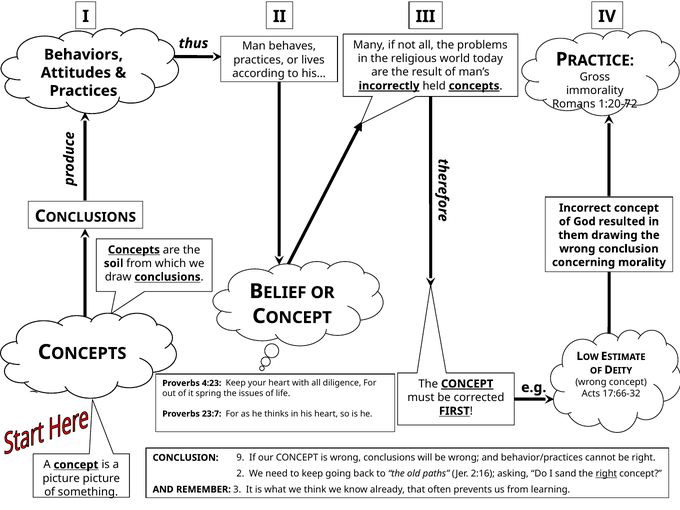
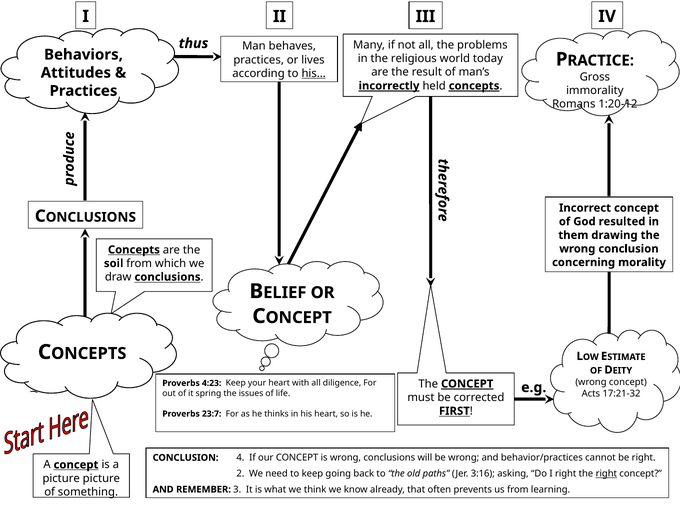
his… underline: none -> present
1:20-72: 1:20-72 -> 1:20-12
17:66-32: 17:66-32 -> 17:21-32
9: 9 -> 4
2:16: 2:16 -> 3:16
I sand: sand -> right
